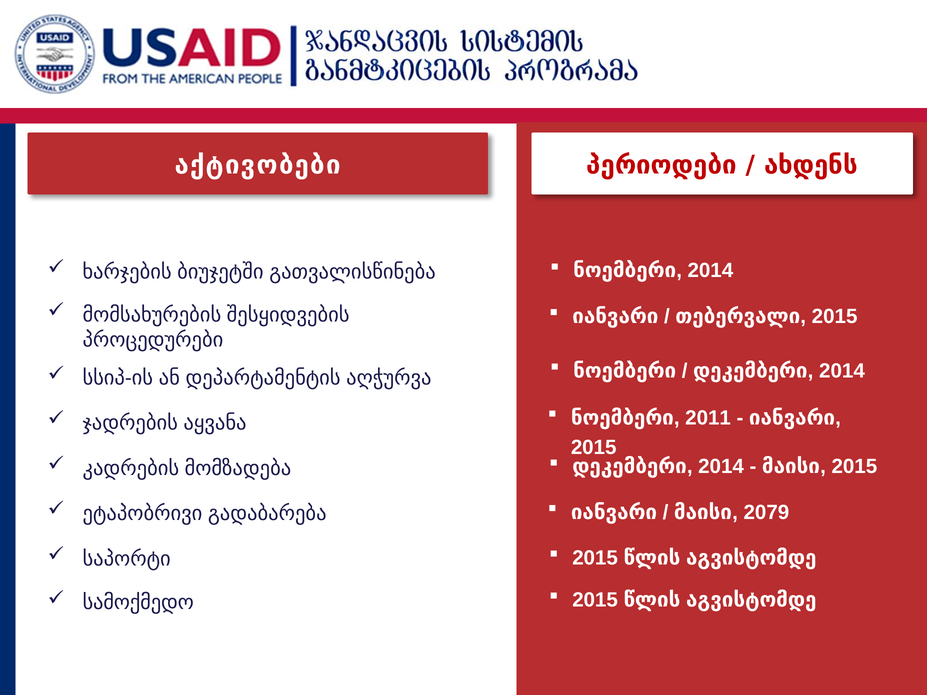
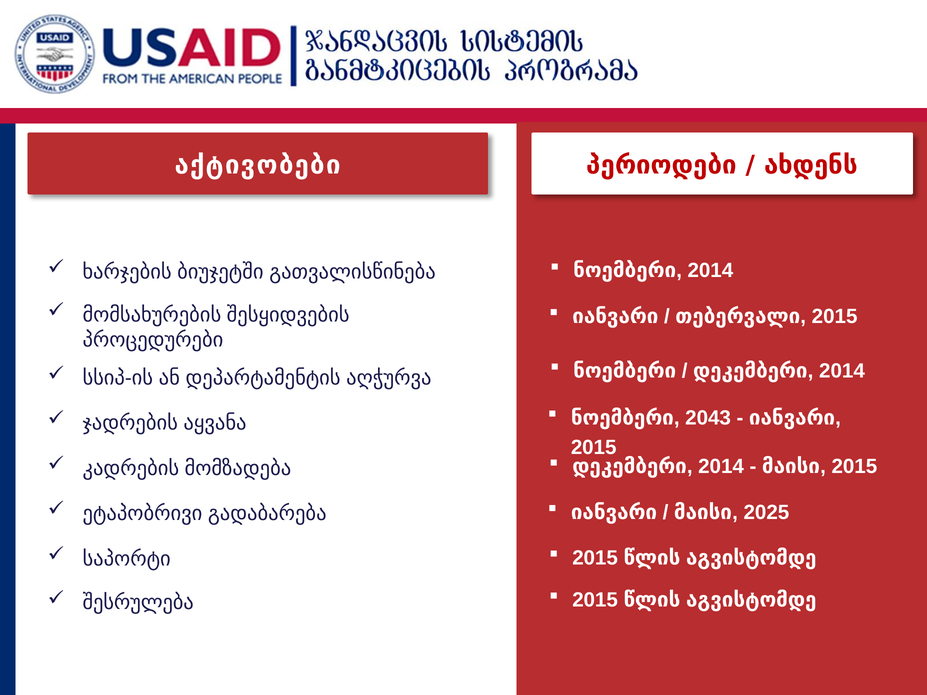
2011: 2011 -> 2043
2079: 2079 -> 2025
სამოქმედო: სამოქმედო -> შესრულება
